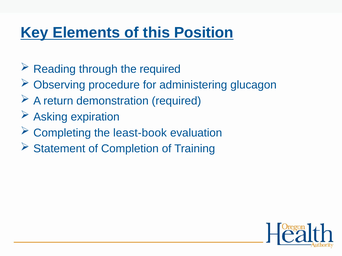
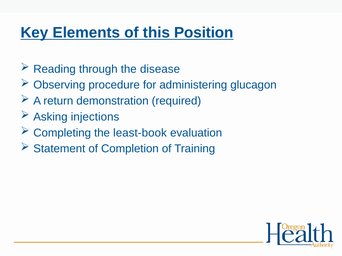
the required: required -> disease
expiration: expiration -> injections
